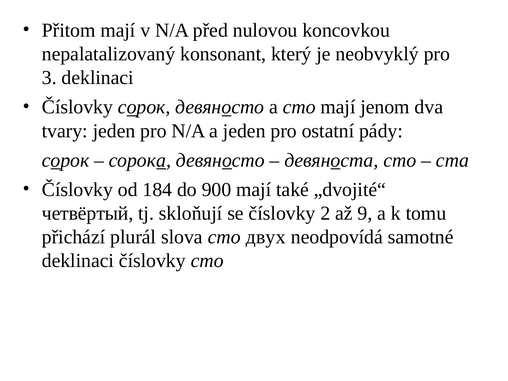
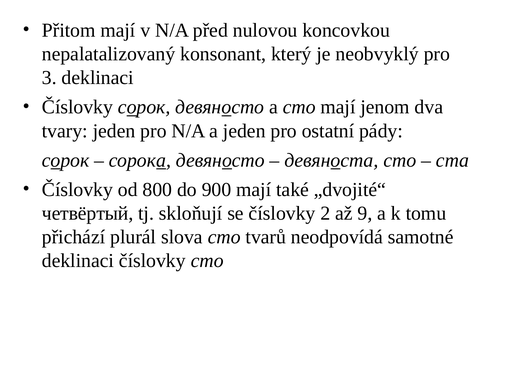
184: 184 -> 800
двух: двух -> tvarů
